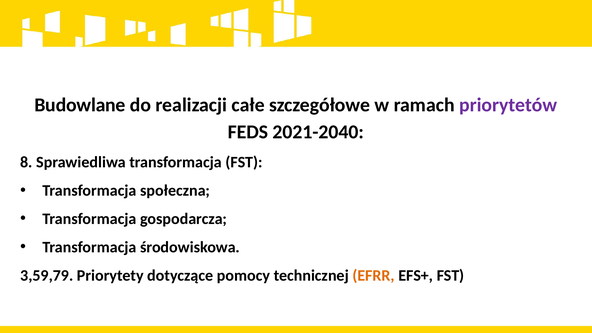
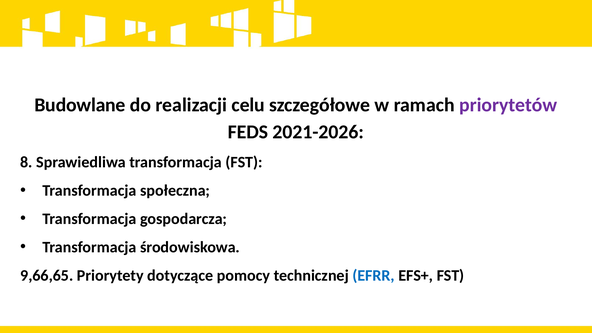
całe: całe -> celu
2021-2040: 2021-2040 -> 2021-2026
3,59,79: 3,59,79 -> 9,66,65
EFRR colour: orange -> blue
